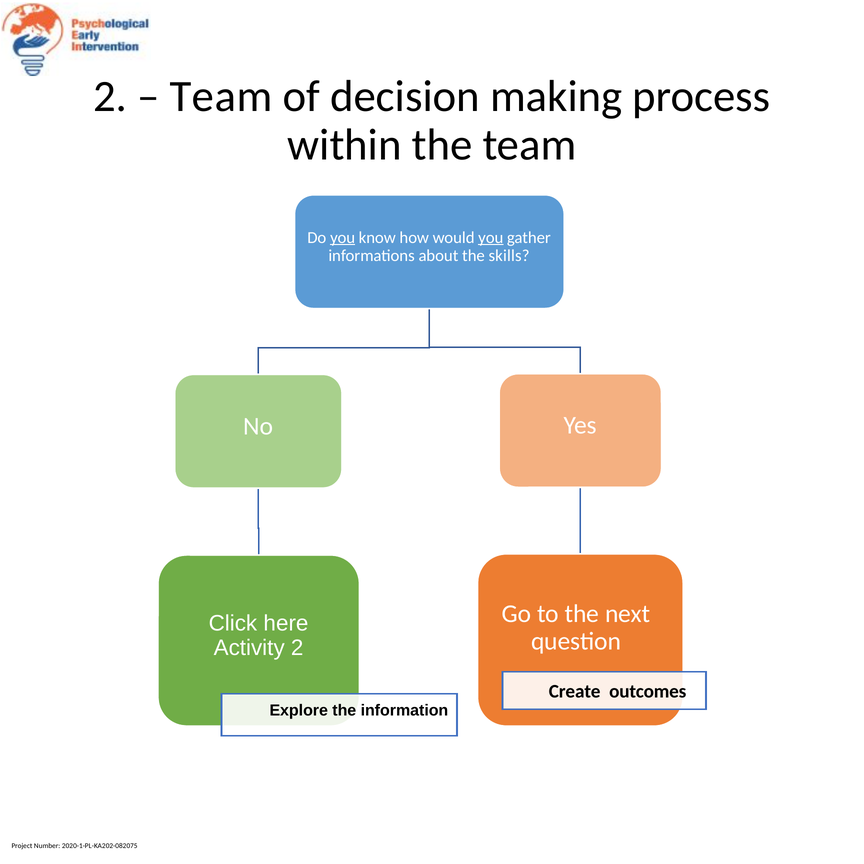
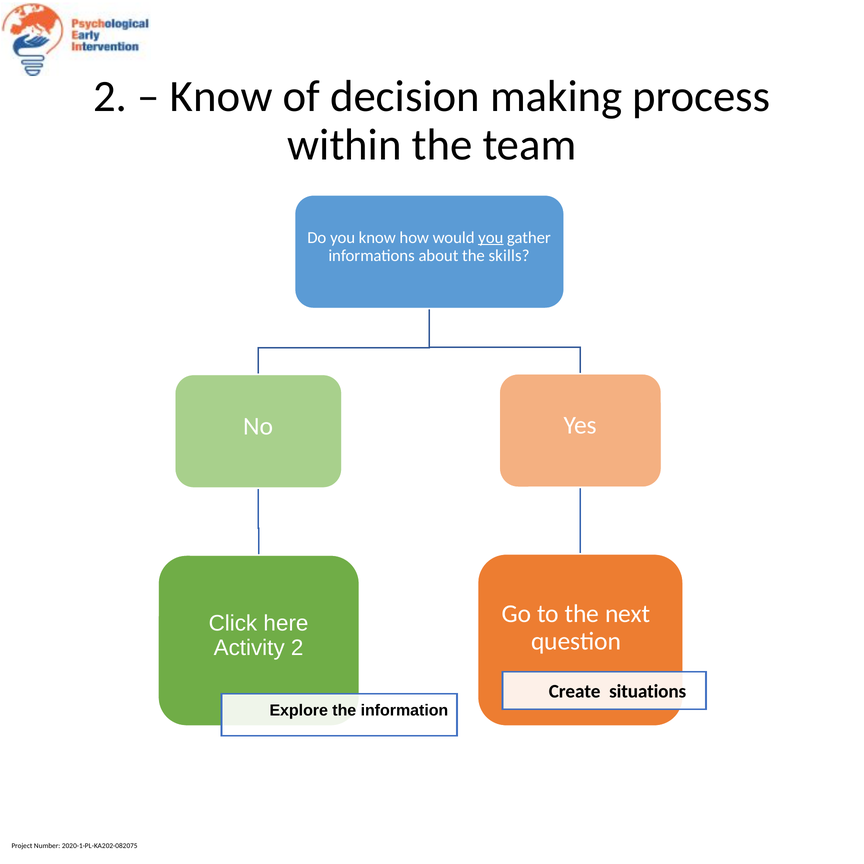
Team at (221, 97): Team -> Know
you at (343, 238) underline: present -> none
outcomes: outcomes -> situations
